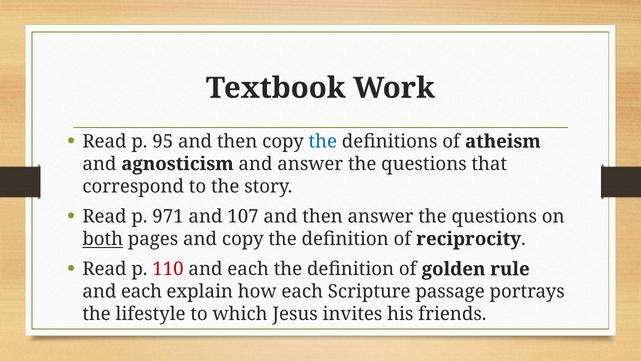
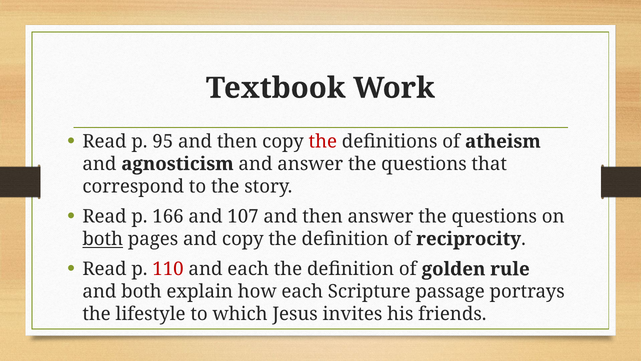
the at (323, 141) colour: blue -> red
971: 971 -> 166
each at (142, 291): each -> both
